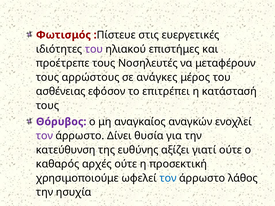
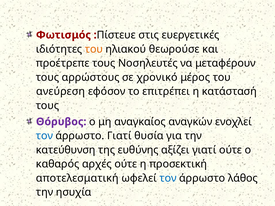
του at (94, 49) colour: purple -> orange
επιστήμες: επιστήμες -> θεωρούσε
ανάγκες: ανάγκες -> χρονικό
ασθένειας: ασθένειας -> ανεύρεση
τον at (44, 136) colour: purple -> blue
άρρωστο Δίνει: Δίνει -> Γιατί
χρησιμοποιούμε: χρησιμοποιούμε -> αποτελεσματική
